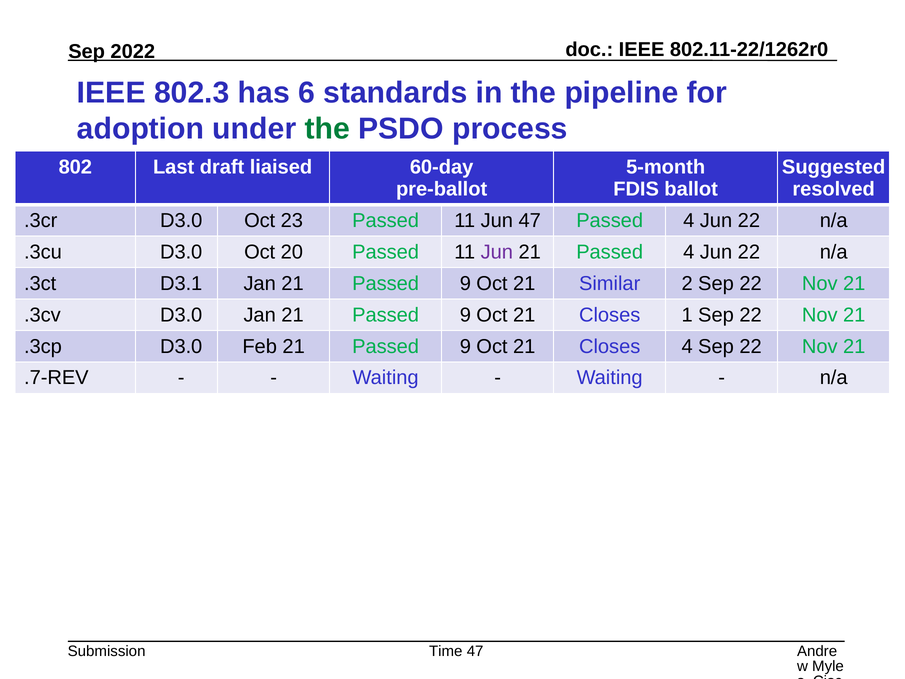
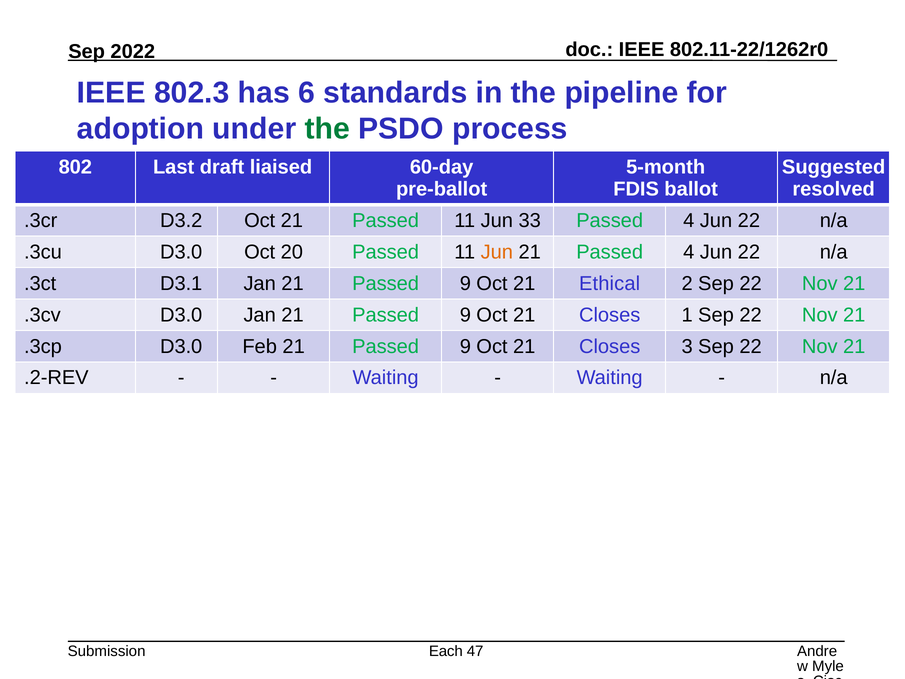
.3cr D3.0: D3.0 -> D3.2
23 at (292, 221): 23 -> 21
Jun 47: 47 -> 33
Jun at (497, 252) colour: purple -> orange
Similar: Similar -> Ethical
Closes 4: 4 -> 3
.7-REV: .7-REV -> .2-REV
Time: Time -> Each
